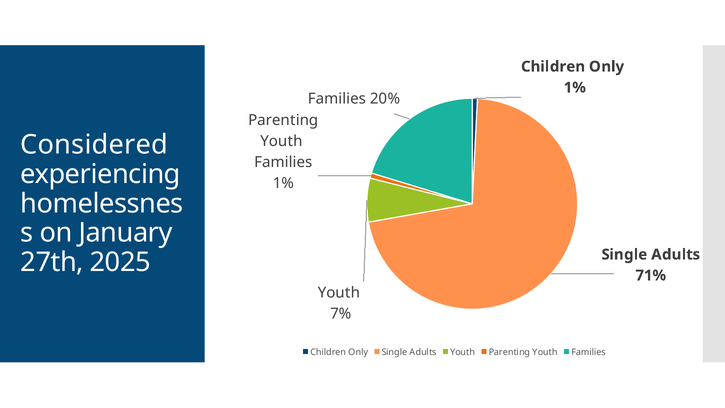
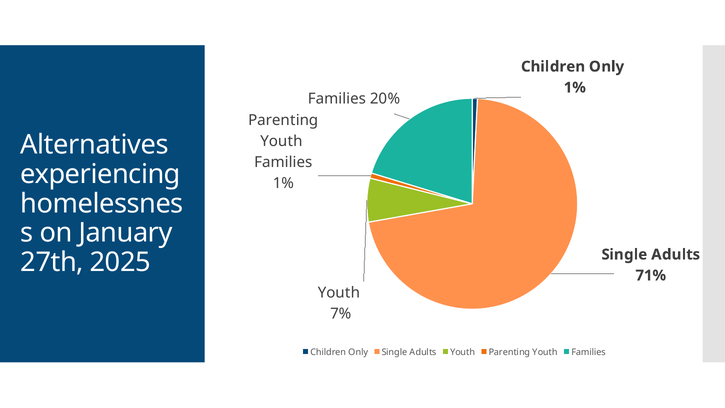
Considered: Considered -> Alternatives
